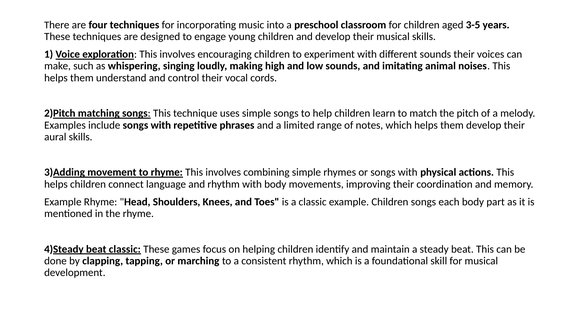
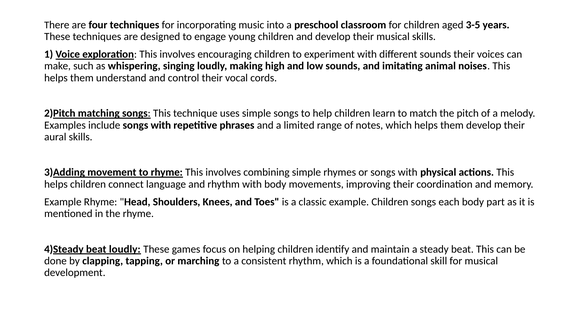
beat classic: classic -> loudly
